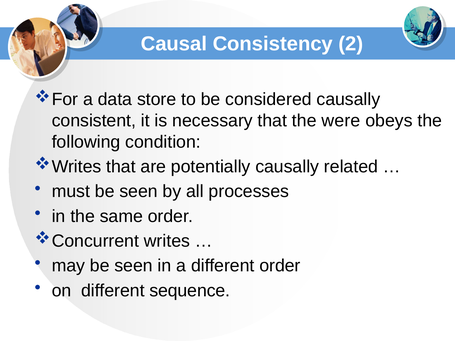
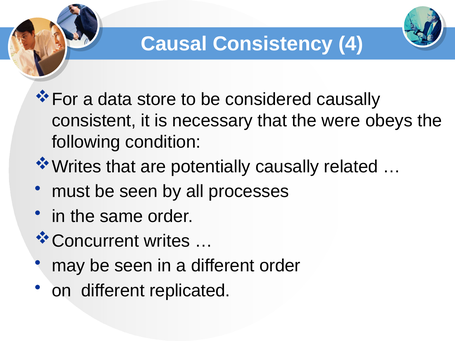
2: 2 -> 4
sequence: sequence -> replicated
